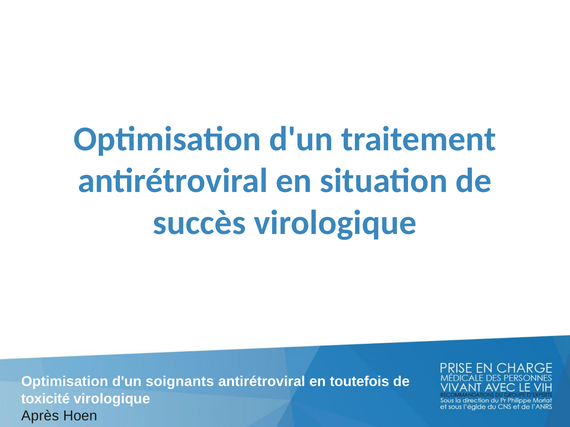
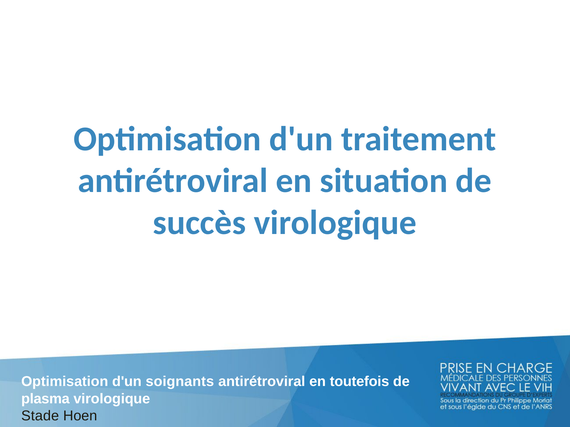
toxicité: toxicité -> plasma
Après: Après -> Stade
